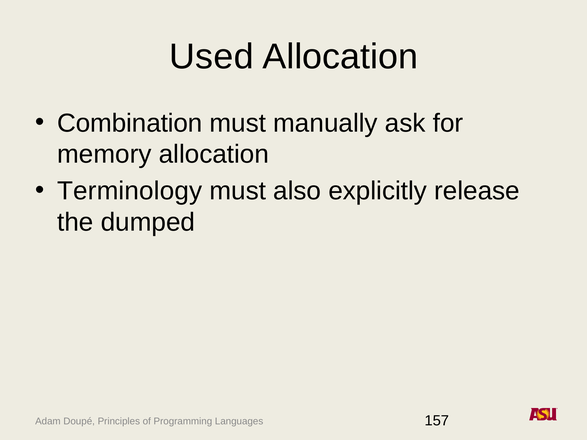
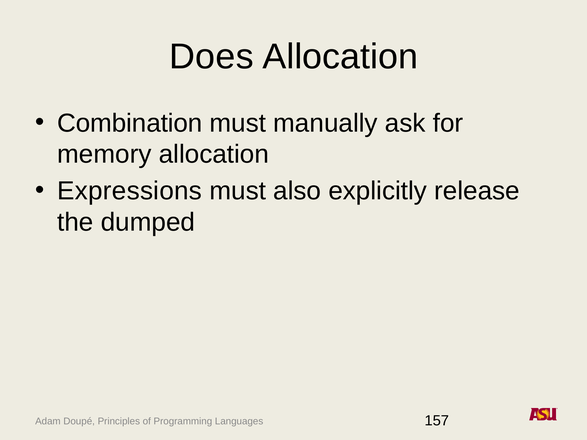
Used: Used -> Does
Terminology: Terminology -> Expressions
